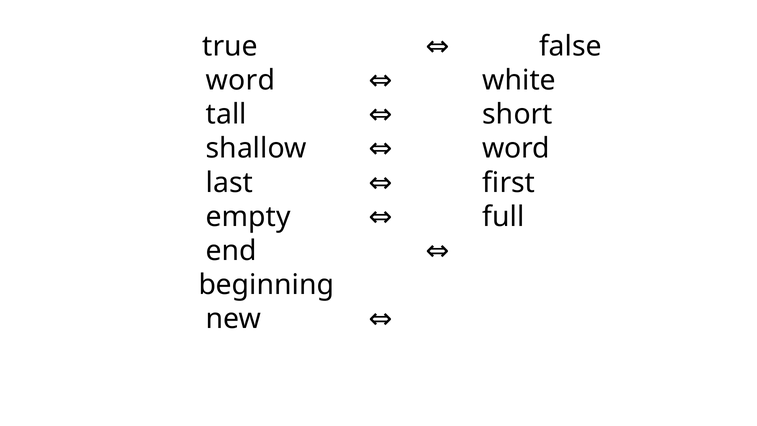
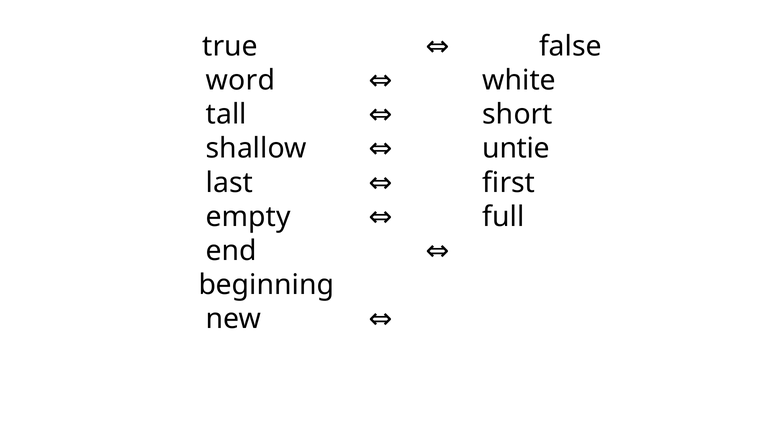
word at (516, 148): word -> untie
